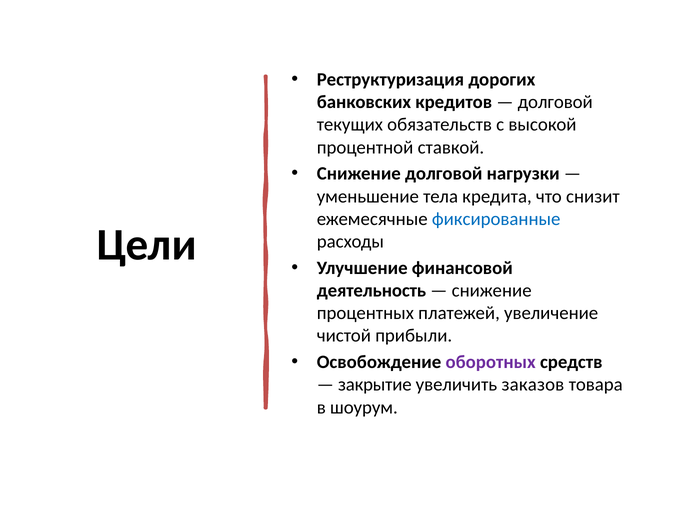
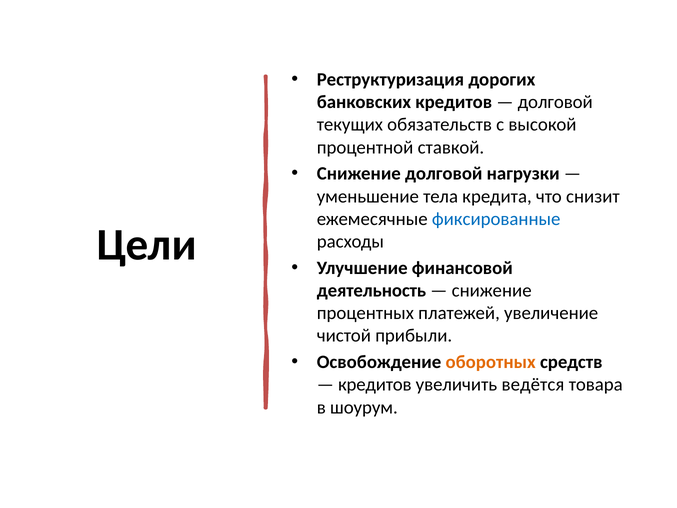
оборотных colour: purple -> orange
закрытие at (375, 385): закрытие -> кредитов
заказов: заказов -> ведётся
